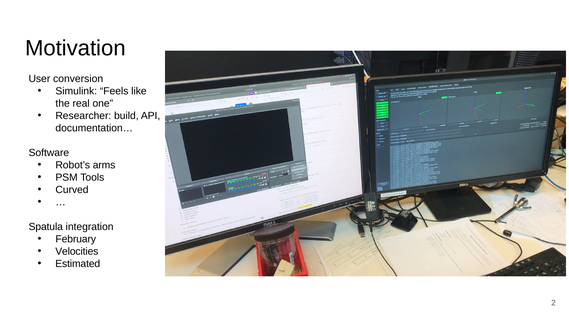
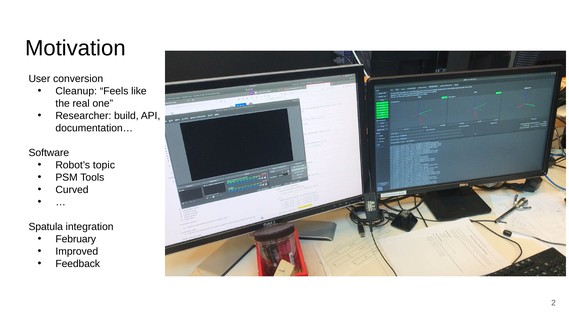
Simulink: Simulink -> Cleanup
arms: arms -> topic
Velocities: Velocities -> Improved
Estimated: Estimated -> Feedback
